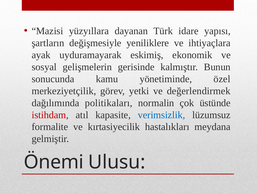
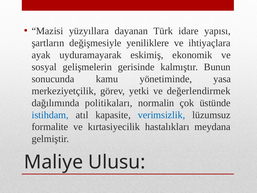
özel: özel -> yasa
istihdam colour: red -> blue
Önemi: Önemi -> Maliye
